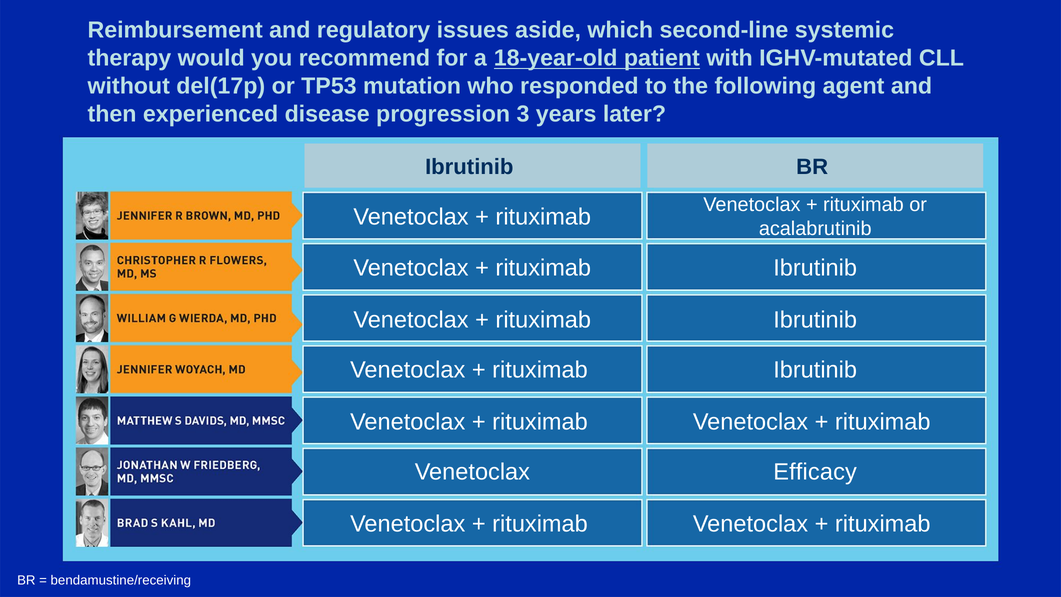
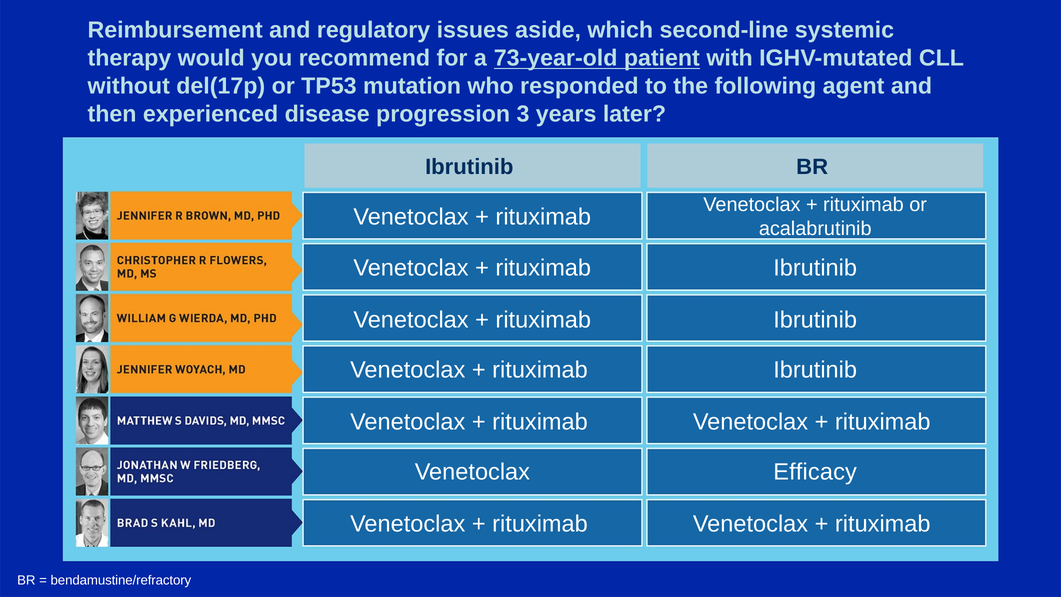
18-year-old: 18-year-old -> 73-year-old
bendamustine/receiving: bendamustine/receiving -> bendamustine/refractory
